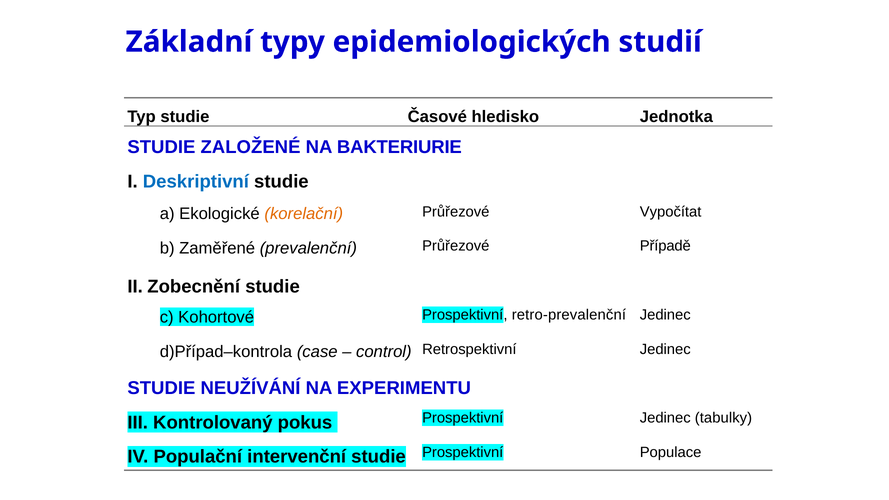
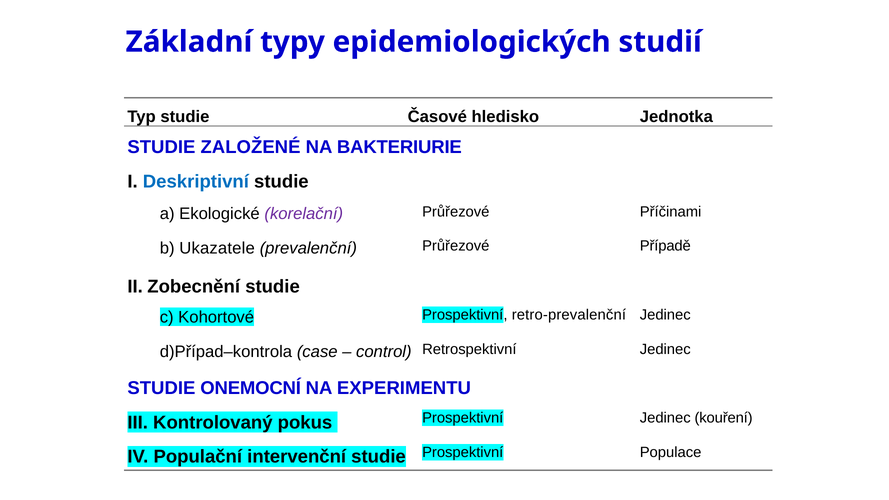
korelační colour: orange -> purple
Vypočítat: Vypočítat -> Příčinami
Zaměřené: Zaměřené -> Ukazatele
NEUŽÍVÁNÍ: NEUŽÍVÁNÍ -> ONEMOCNÍ
tabulky: tabulky -> kouření
